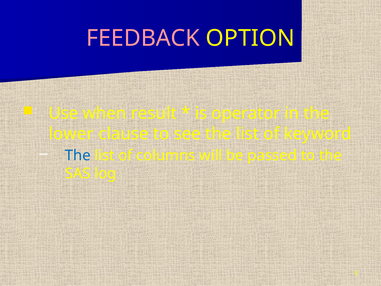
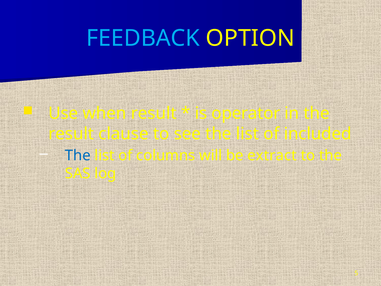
FEEDBACK colour: pink -> light blue
lower at (71, 134): lower -> result
keyword: keyword -> included
passed: passed -> extract
